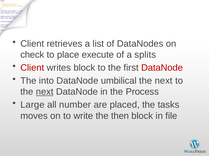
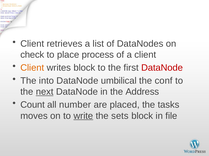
execute: execute -> process
a splits: splits -> client
Client at (32, 68) colour: red -> orange
next at (164, 81): next -> conf
Process: Process -> Address
Large: Large -> Count
write underline: none -> present
then: then -> sets
